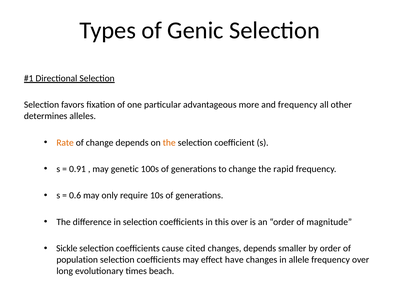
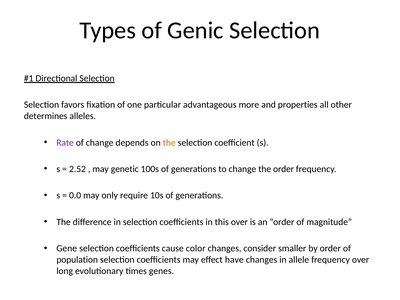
and frequency: frequency -> properties
Rate colour: orange -> purple
0.91: 0.91 -> 2.52
the rapid: rapid -> order
0.6: 0.6 -> 0.0
Sickle: Sickle -> Gene
cited: cited -> color
changes depends: depends -> consider
beach: beach -> genes
